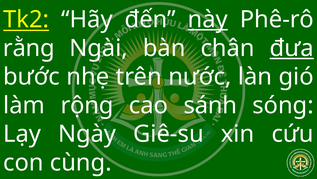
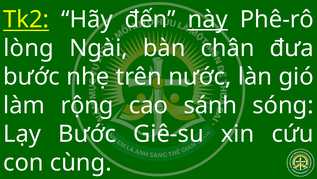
rằng: rằng -> lòng
đưa underline: present -> none
Lạy Ngày: Ngày -> Bước
